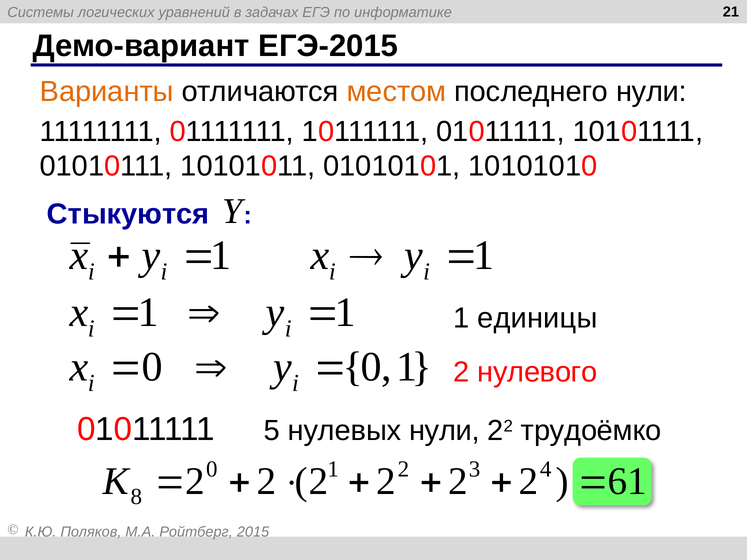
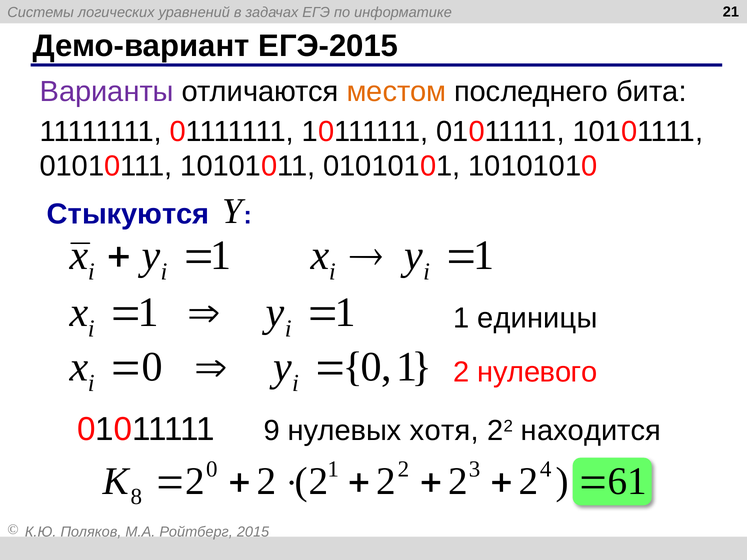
Варианты colour: orange -> purple
последнего нули: нули -> бита
5: 5 -> 9
нулевых нули: нули -> хотя
трудоёмко: трудоёмко -> находится
